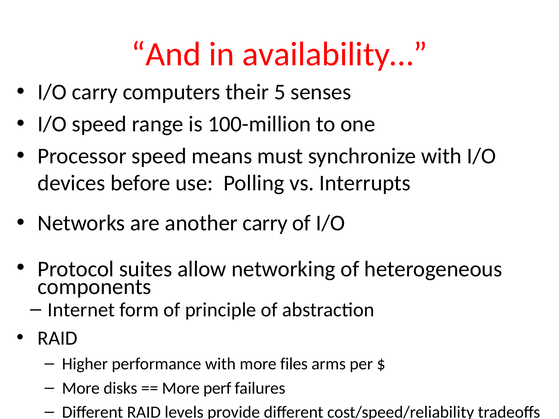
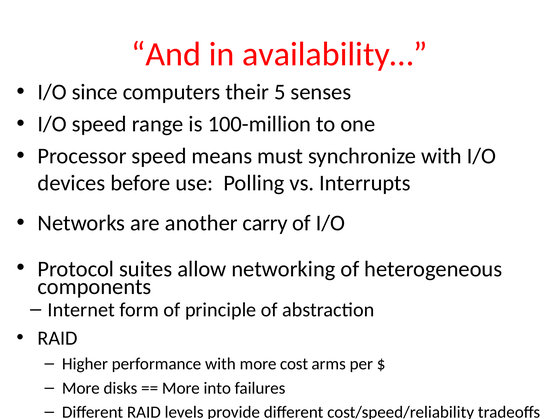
I/O carry: carry -> since
files: files -> cost
perf: perf -> into
